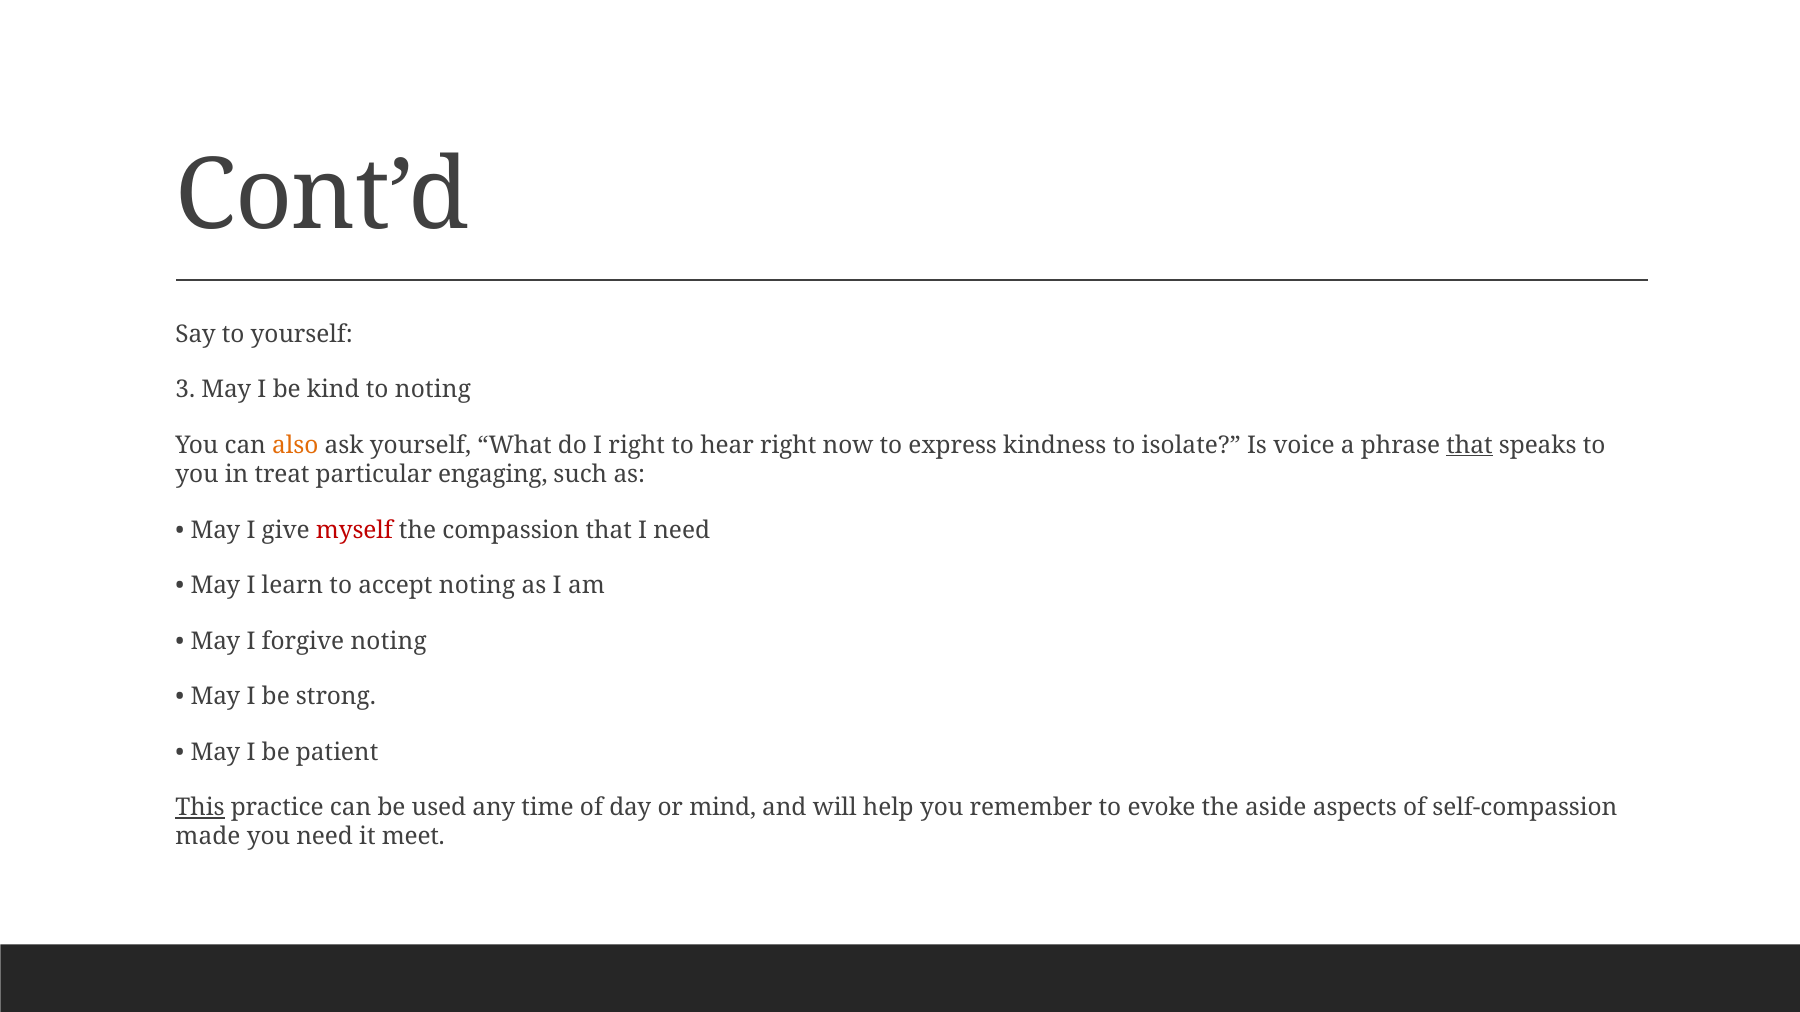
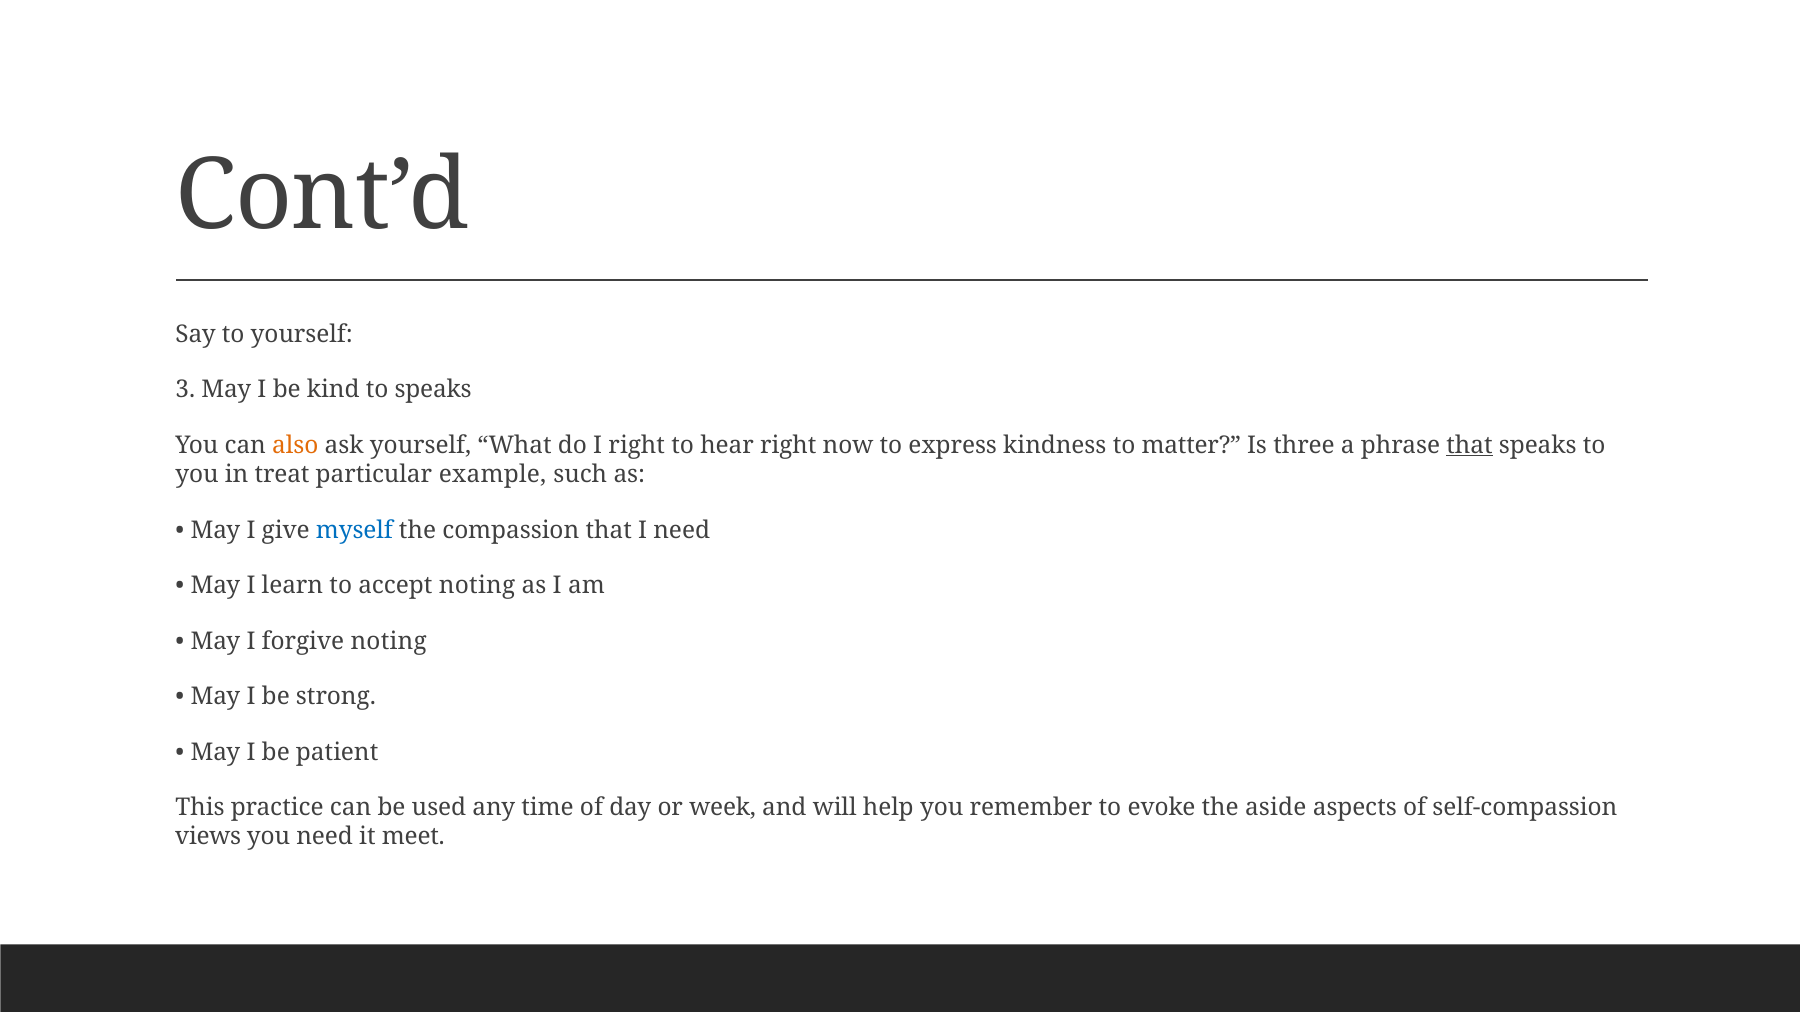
to noting: noting -> speaks
isolate: isolate -> matter
voice: voice -> three
engaging: engaging -> example
myself colour: red -> blue
This underline: present -> none
mind: mind -> week
made: made -> views
